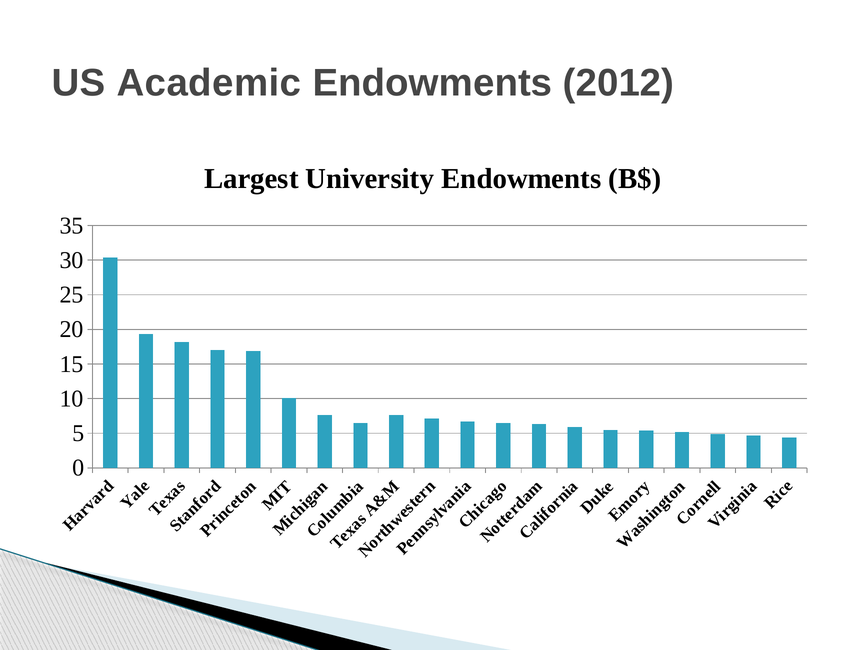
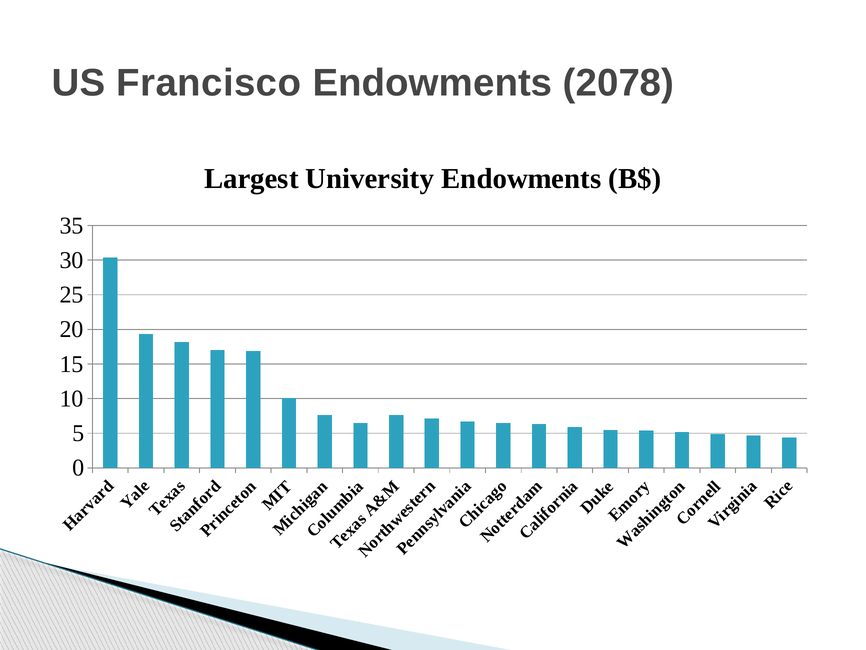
Academic: Academic -> Francisco
2012: 2012 -> 2078
